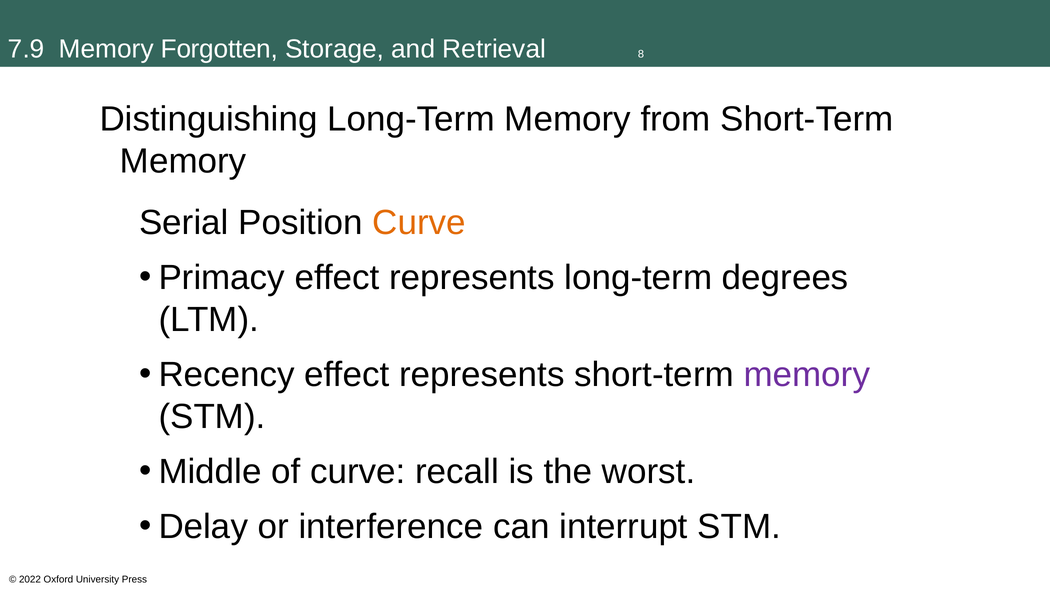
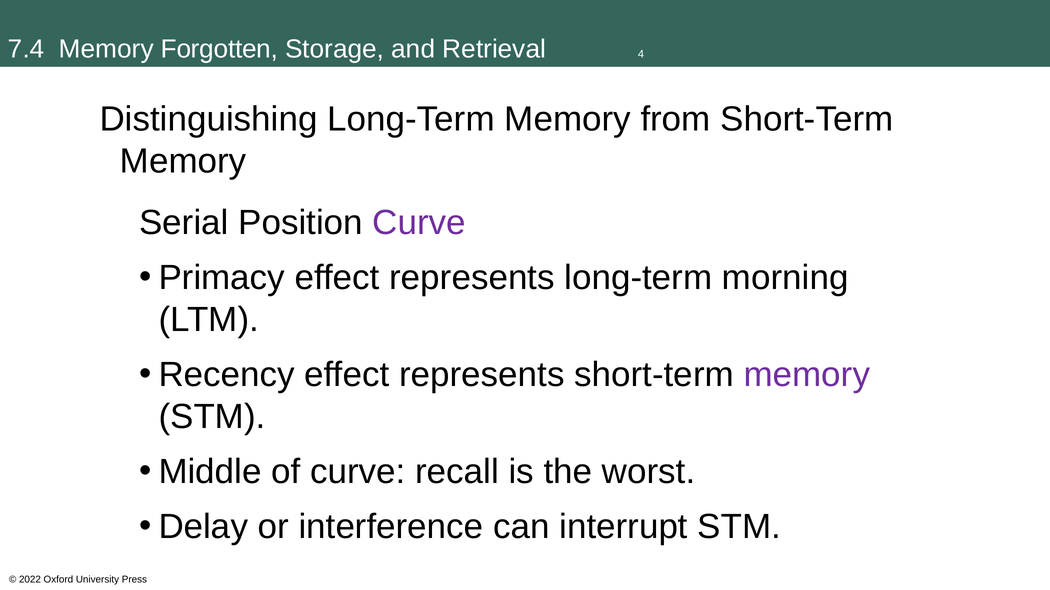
7.9: 7.9 -> 7.4
8: 8 -> 4
Curve at (419, 223) colour: orange -> purple
degrees: degrees -> morning
